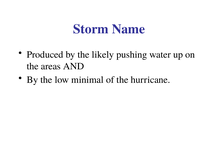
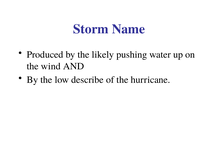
areas: areas -> wind
minimal: minimal -> describe
